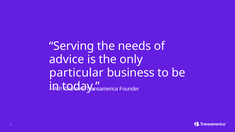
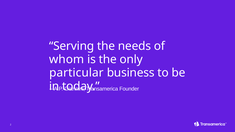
advice: advice -> whom
